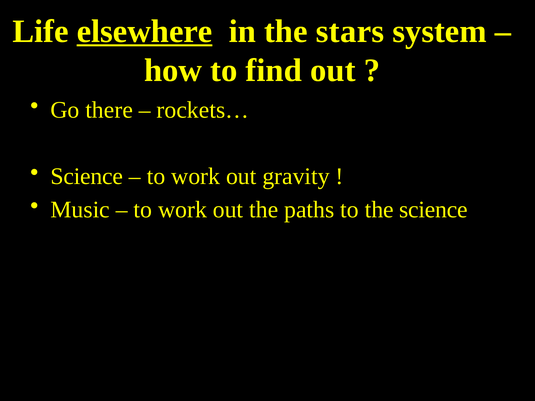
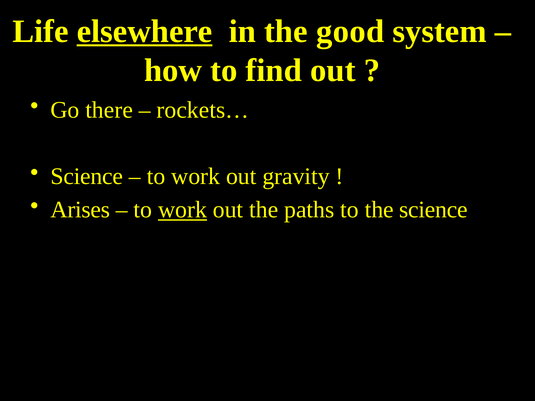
stars: stars -> good
Music: Music -> Arises
work at (182, 210) underline: none -> present
